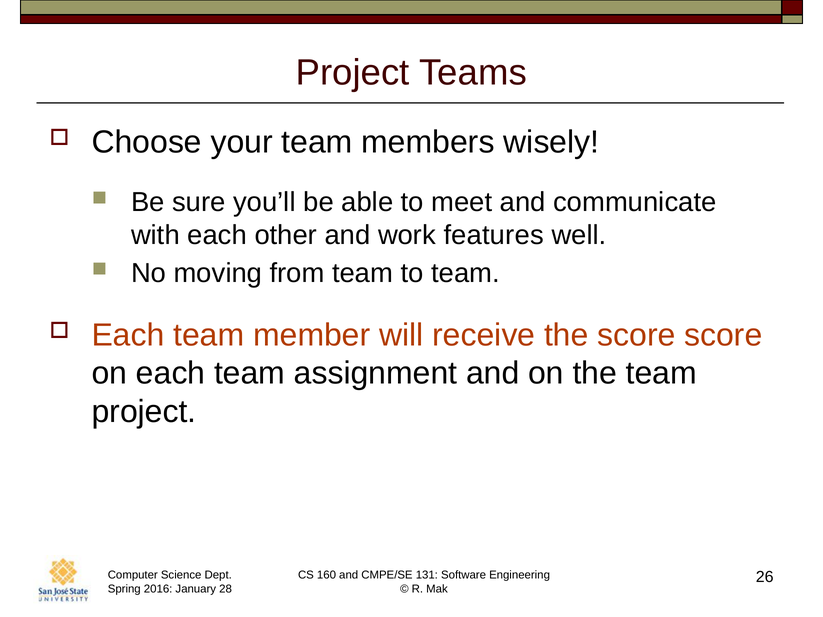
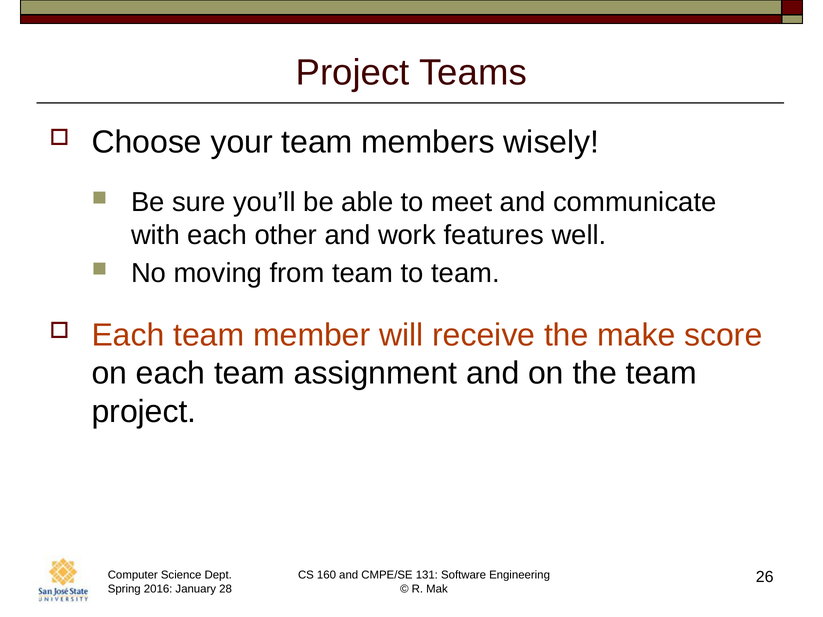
the score: score -> make
